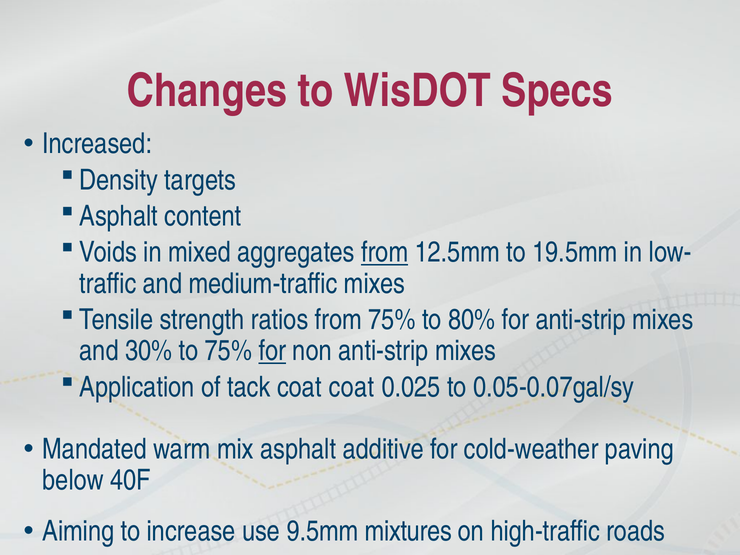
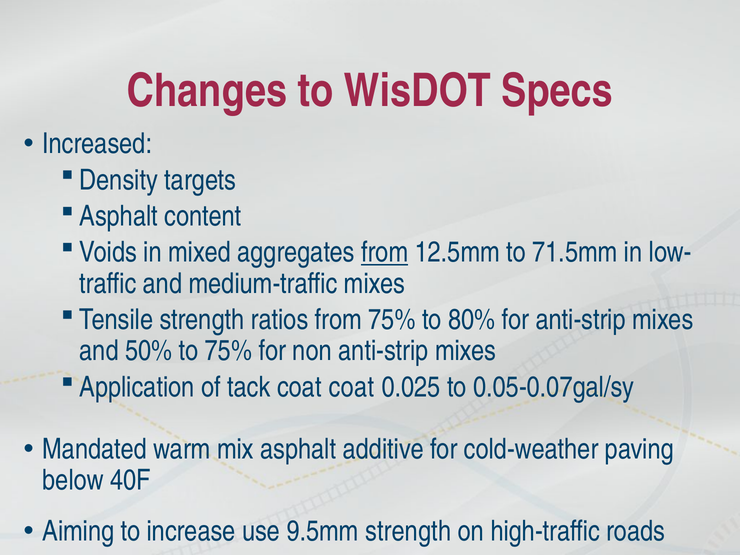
19.5mm: 19.5mm -> 71.5mm
30%: 30% -> 50%
for at (272, 351) underline: present -> none
9.5mm mixtures: mixtures -> strength
